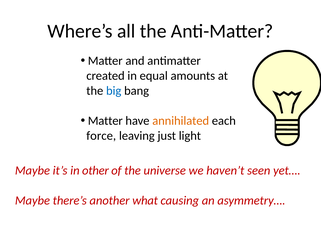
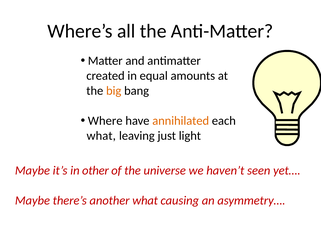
big colour: blue -> orange
Matter at (105, 121): Matter -> Where
force at (101, 136): force -> what
